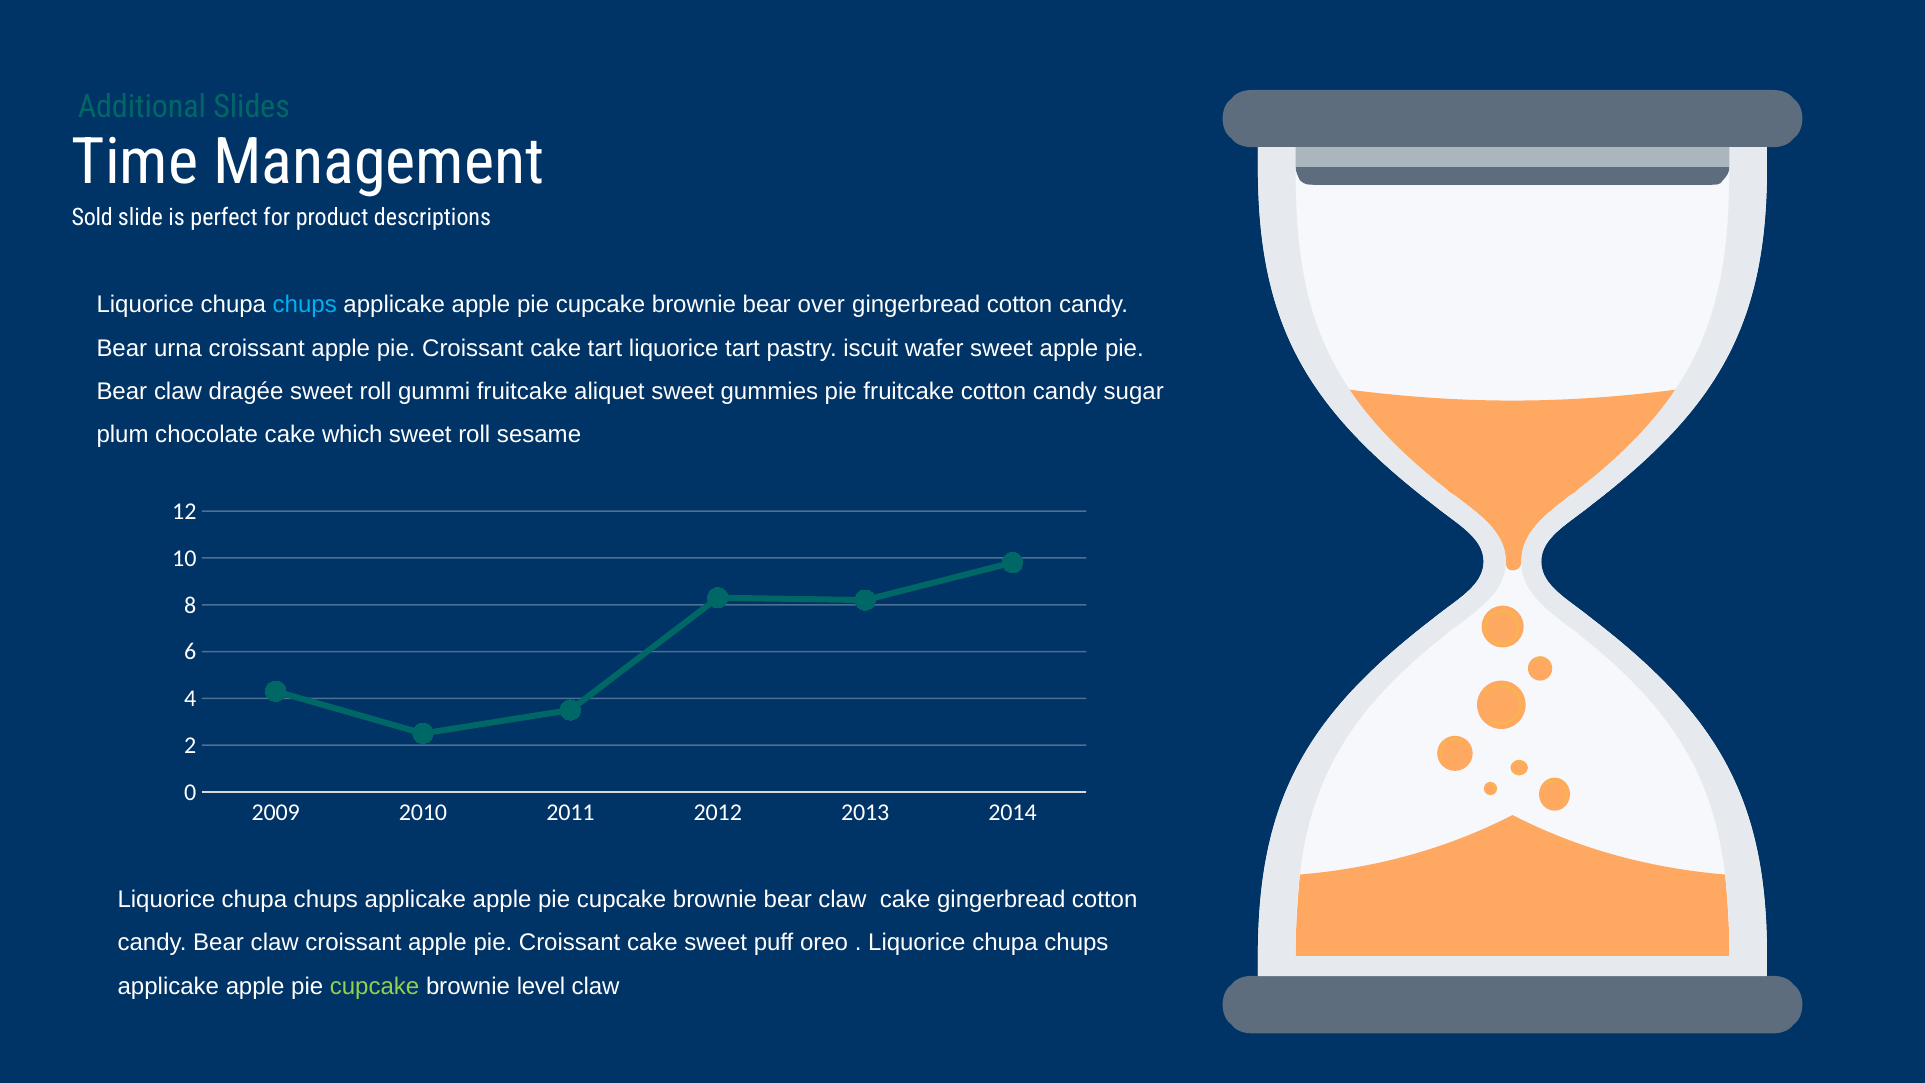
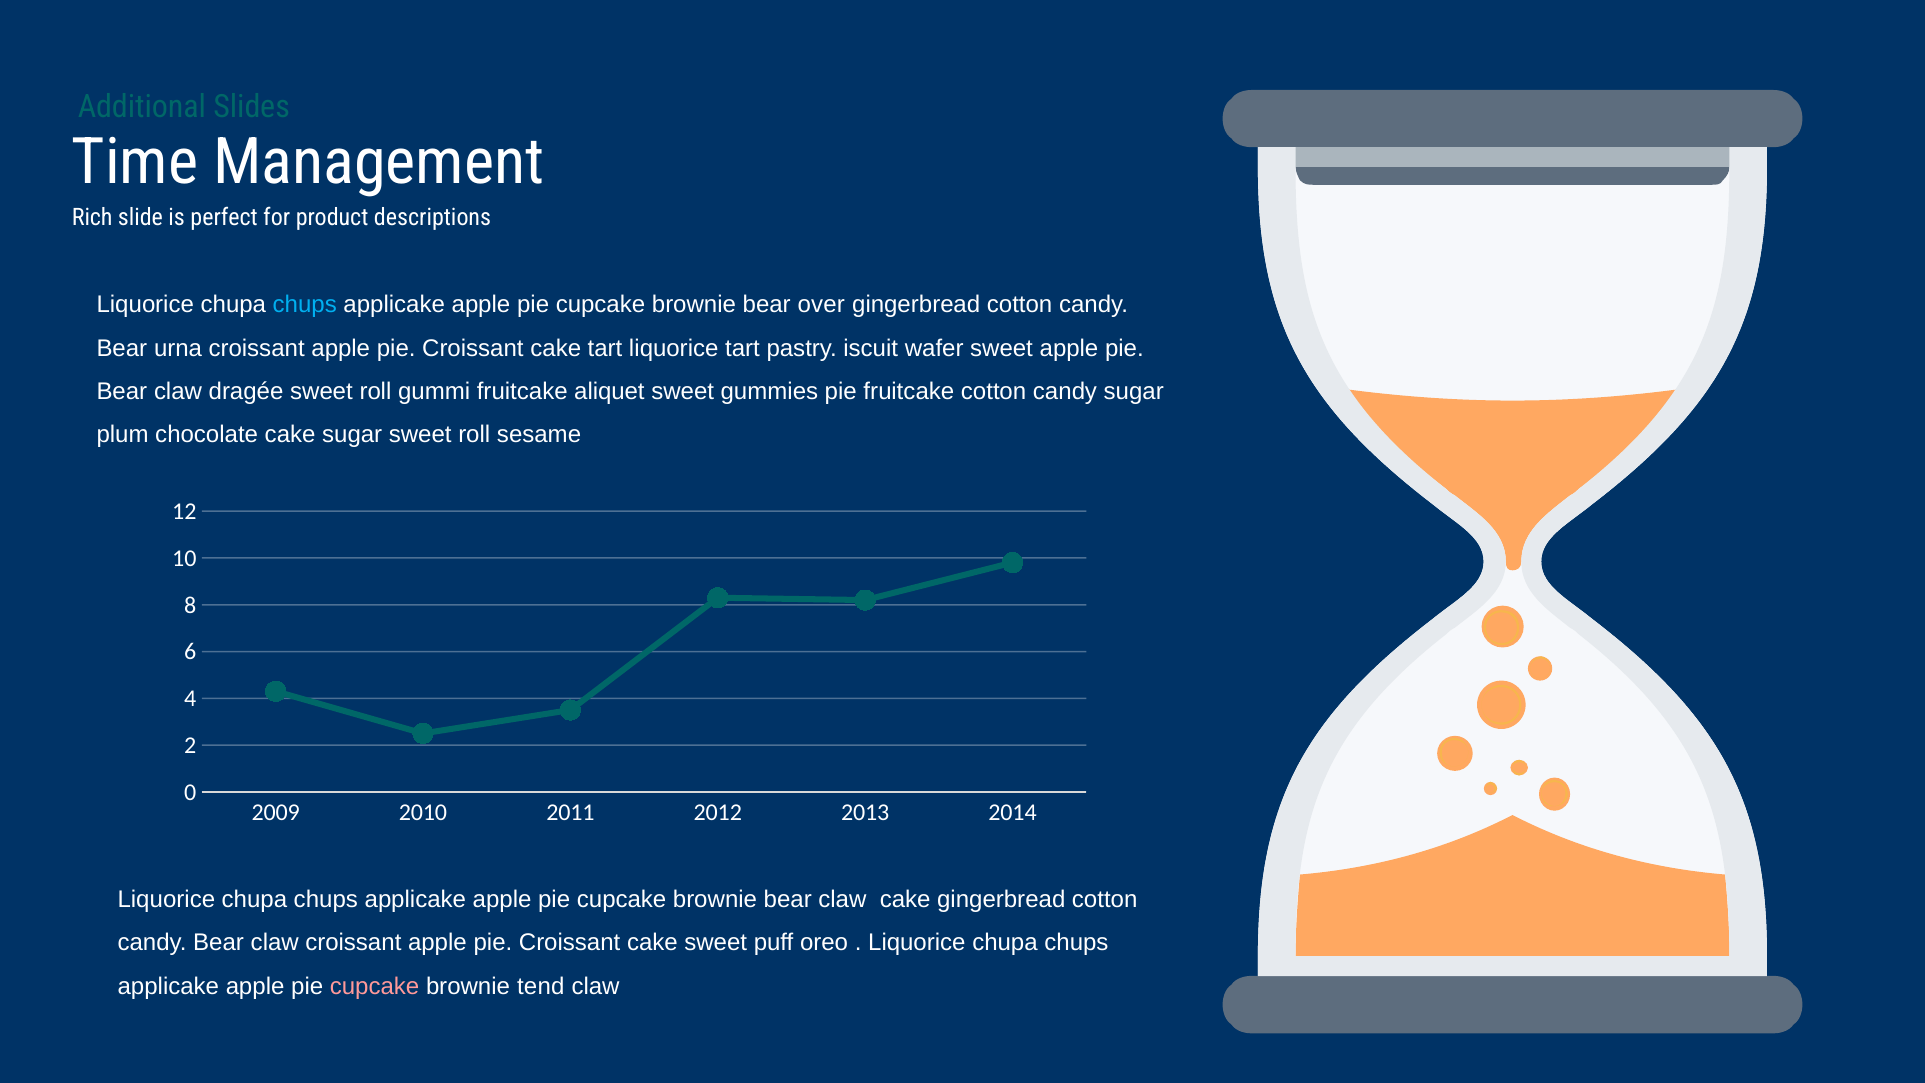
Sold: Sold -> Rich
cake which: which -> sugar
cupcake at (375, 986) colour: light green -> pink
level: level -> tend
